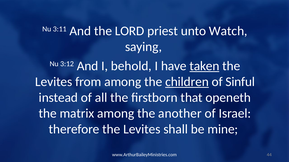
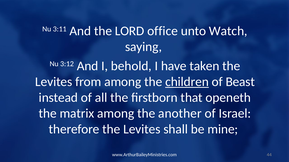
priest: priest -> office
taken underline: present -> none
Sinful: Sinful -> Beast
